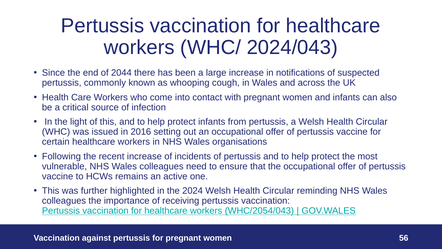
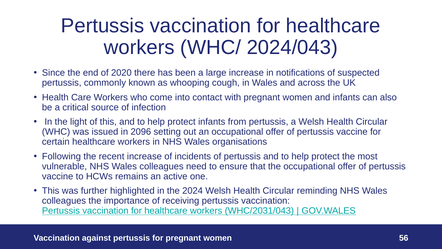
2044: 2044 -> 2020
2016: 2016 -> 2096
WHC/2054/043: WHC/2054/043 -> WHC/2031/043
